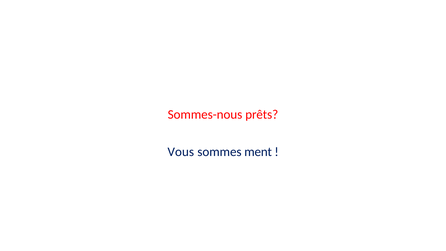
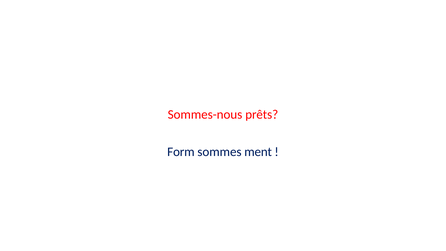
Vous: Vous -> Form
